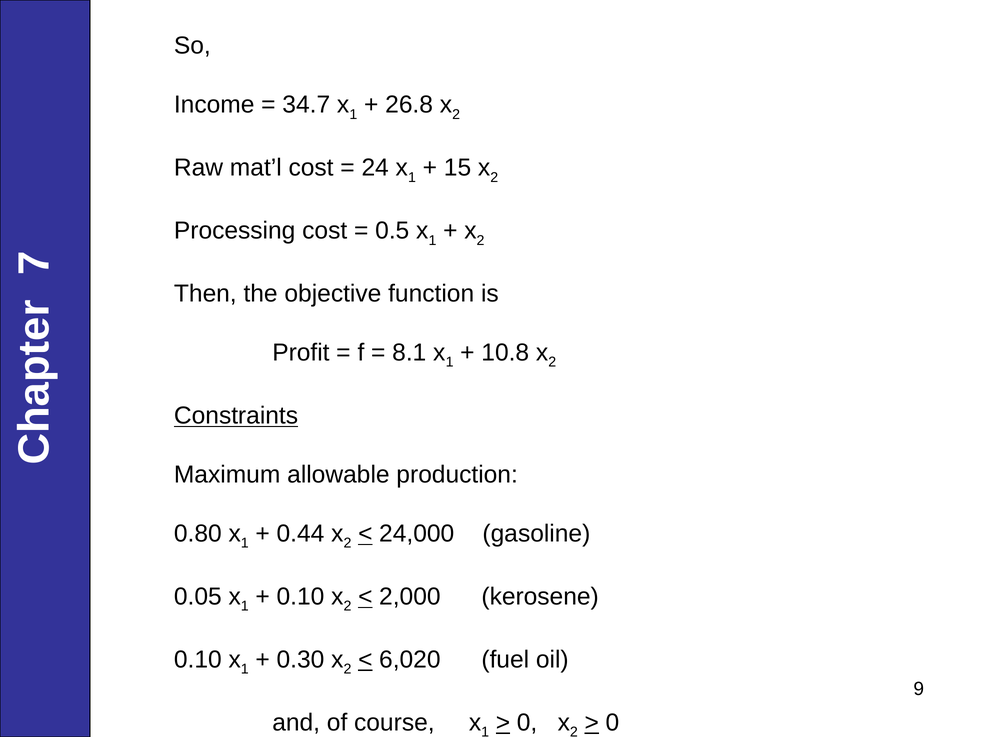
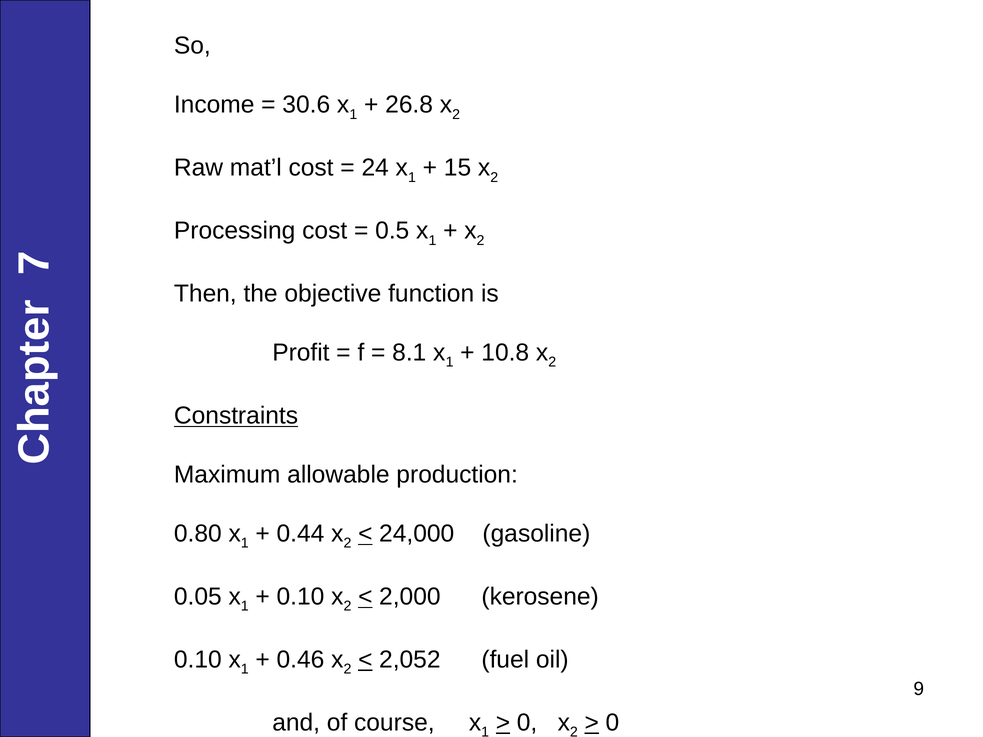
34.7: 34.7 -> 30.6
0.30: 0.30 -> 0.46
6,020: 6,020 -> 2,052
